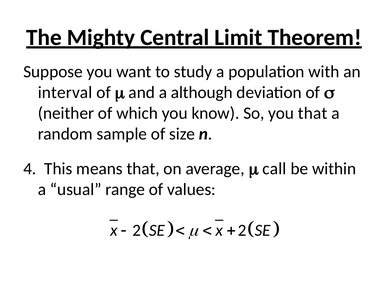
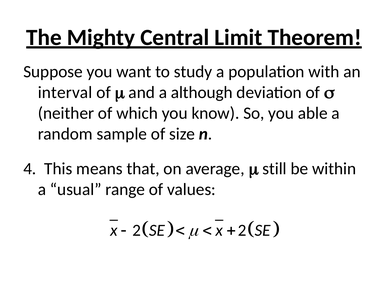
you that: that -> able
call: call -> still
